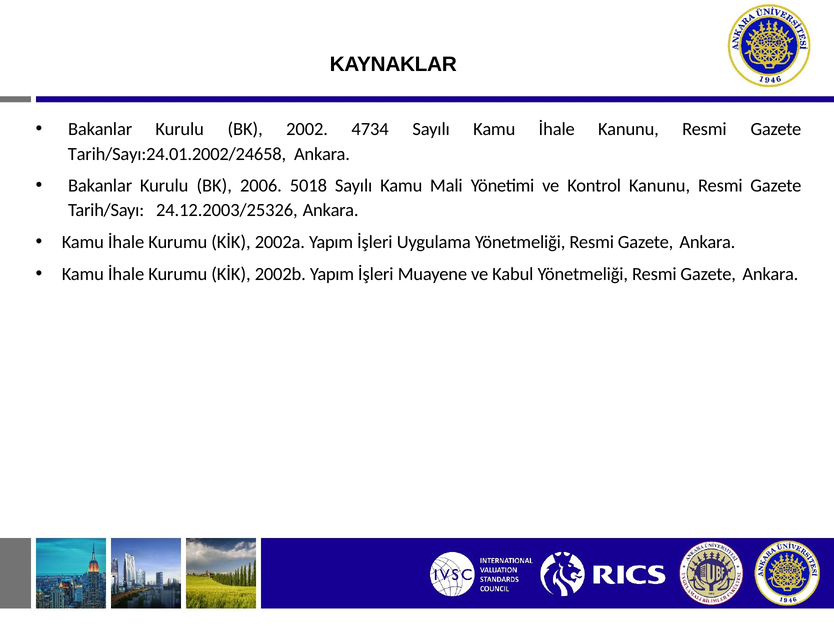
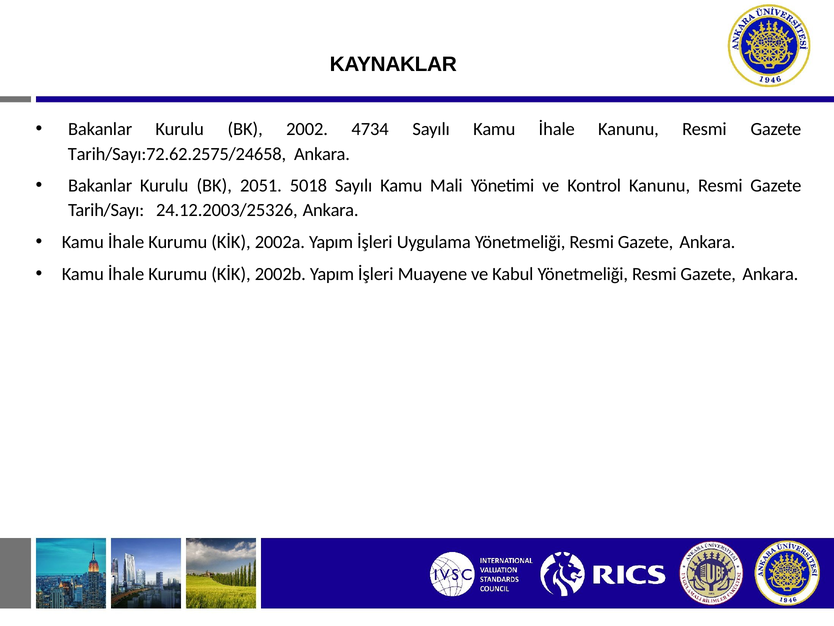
Tarih/Sayı:24.01.2002/24658: Tarih/Sayı:24.01.2002/24658 -> Tarih/Sayı:72.62.2575/24658
2006: 2006 -> 2051
